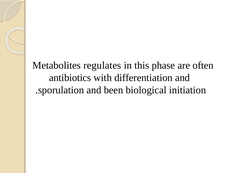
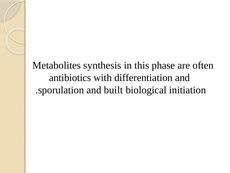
regulates: regulates -> synthesis
been: been -> built
